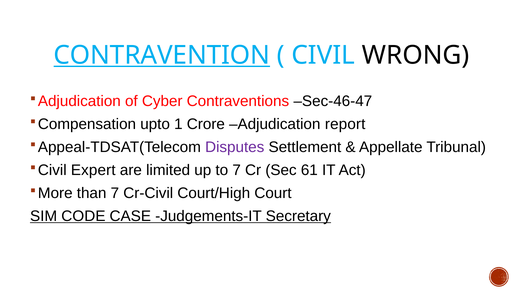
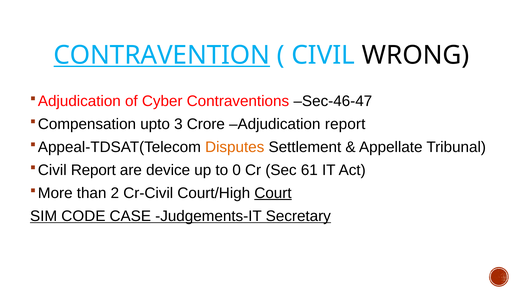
1: 1 -> 3
Disputes colour: purple -> orange
Expert at (93, 170): Expert -> Report
limited: limited -> device
to 7: 7 -> 0
than 7: 7 -> 2
Court underline: none -> present
